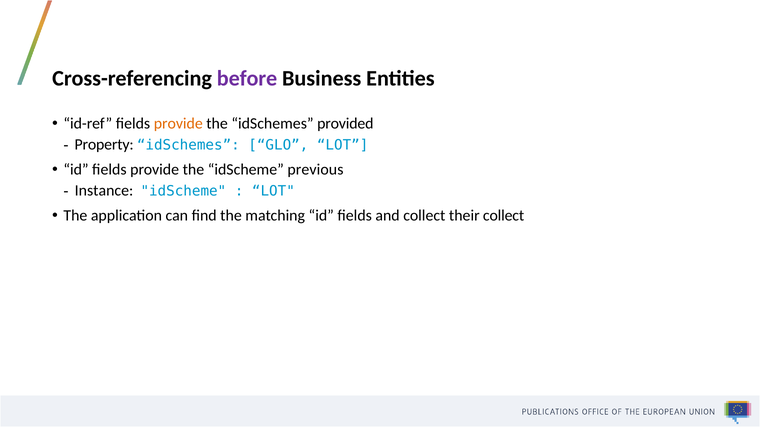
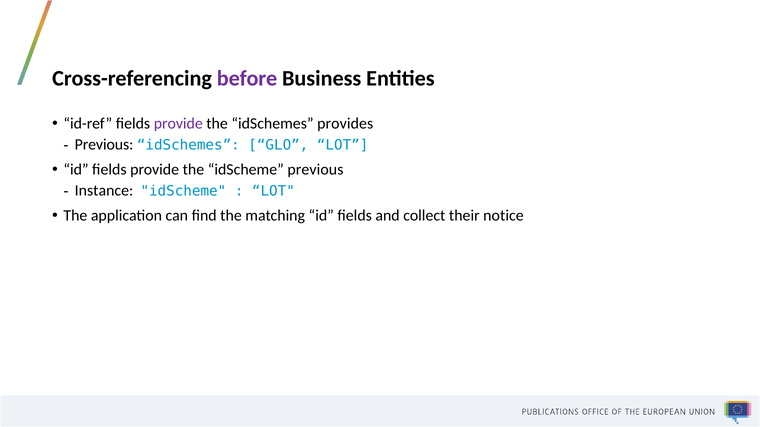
provide at (178, 124) colour: orange -> purple
provided: provided -> provides
Property at (104, 145): Property -> Previous
their collect: collect -> notice
